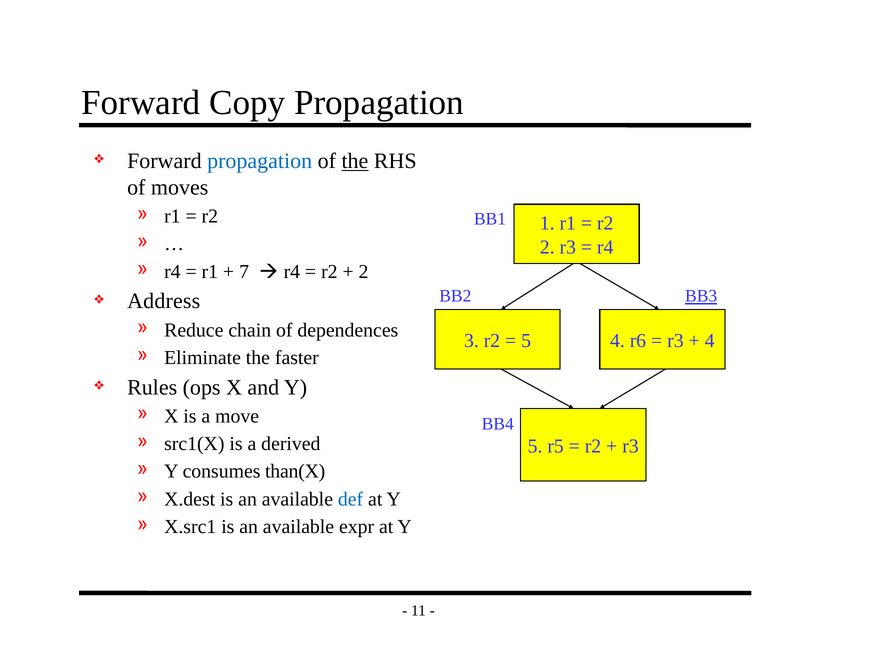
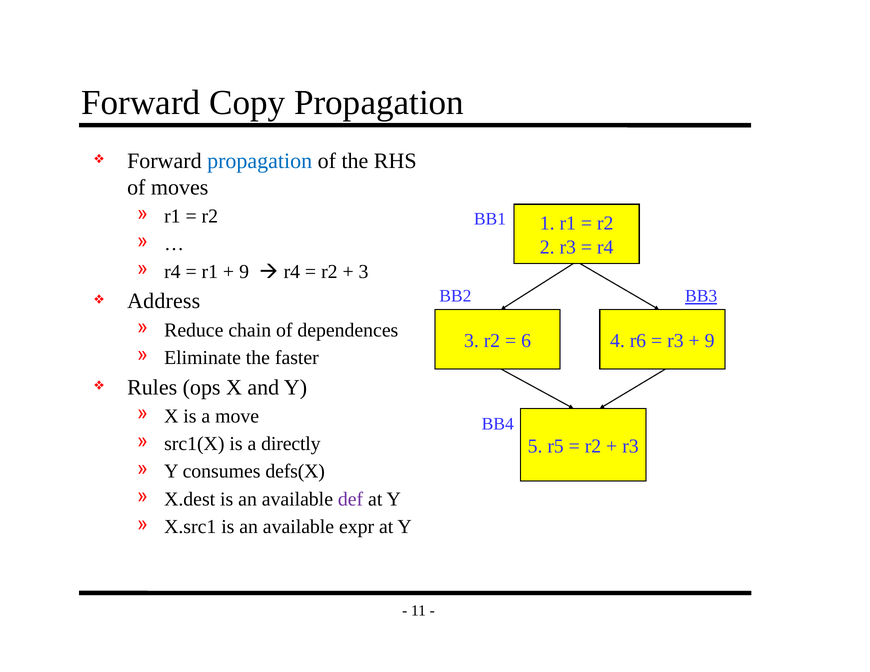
the at (355, 161) underline: present -> none
7 at (244, 272): 7 -> 9
2 at (364, 272): 2 -> 3
5 at (526, 341): 5 -> 6
4 at (710, 341): 4 -> 9
derived: derived -> directly
than(X: than(X -> defs(X
def colour: blue -> purple
